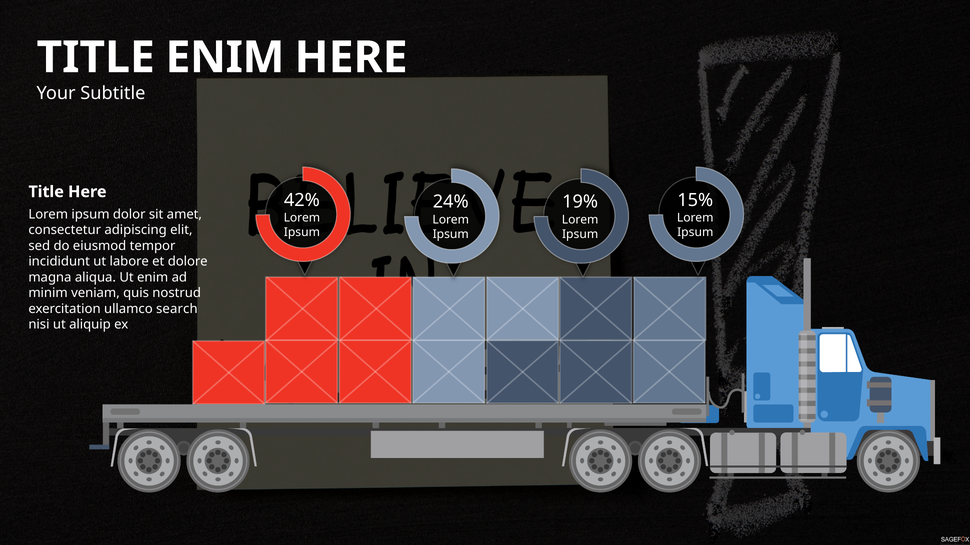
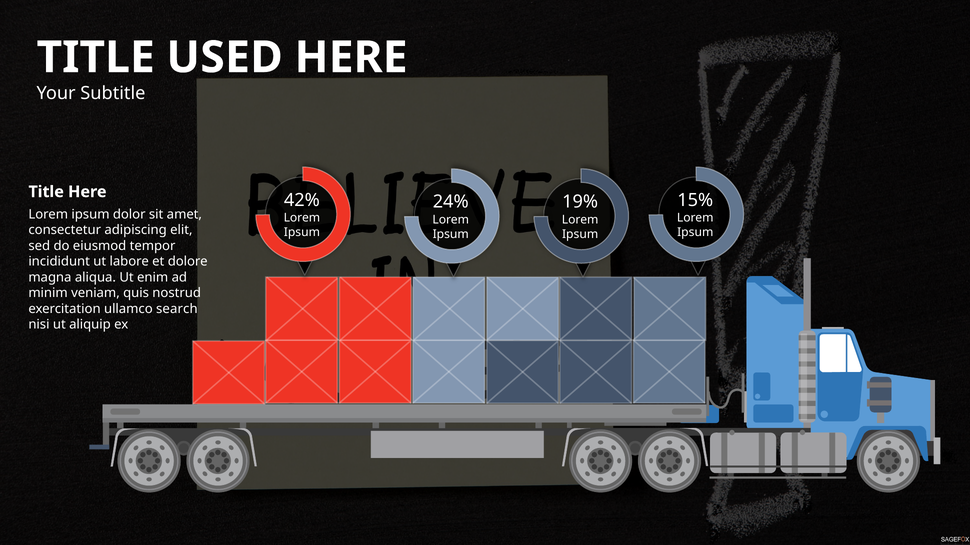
ENIM at (225, 58): ENIM -> USED
